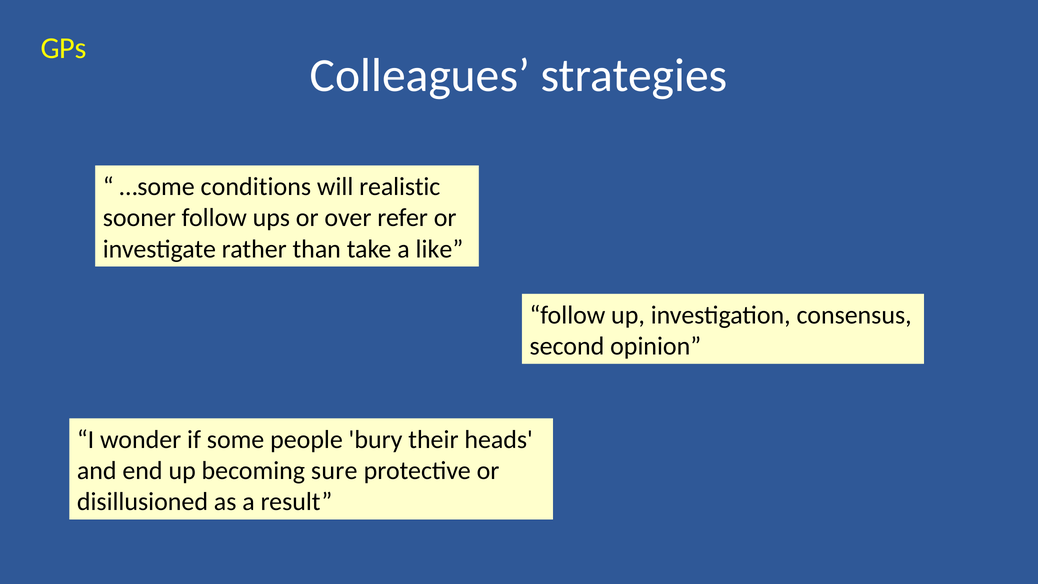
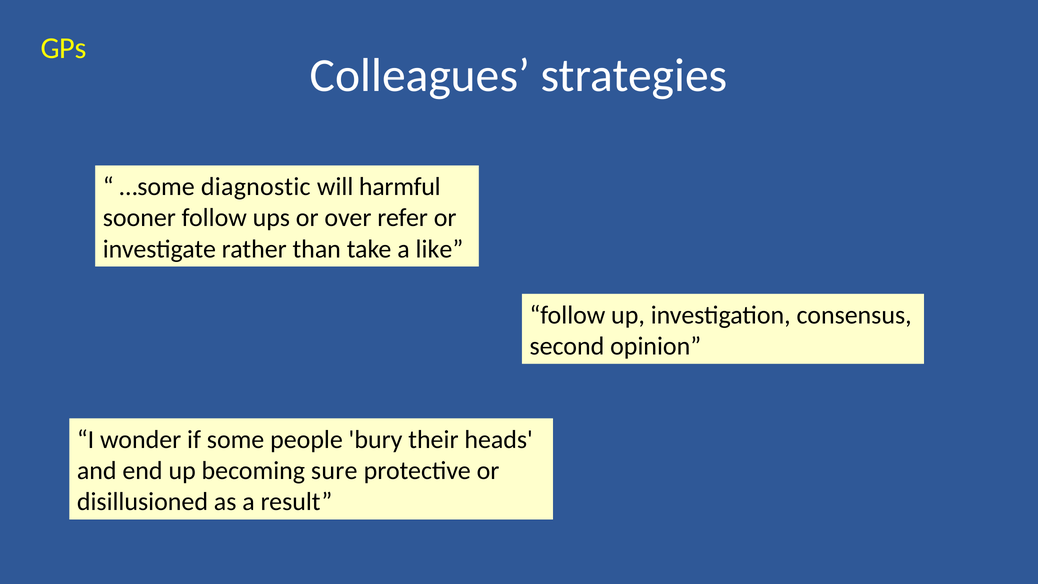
conditions: conditions -> diagnostic
realistic: realistic -> harmful
